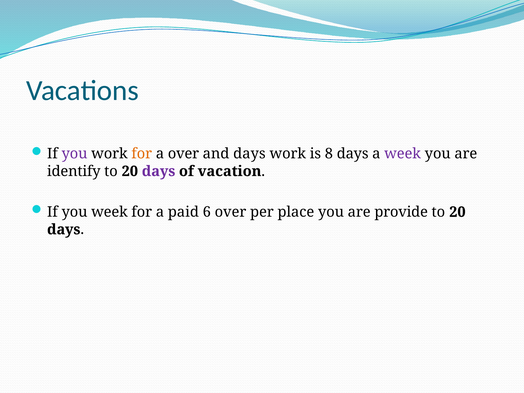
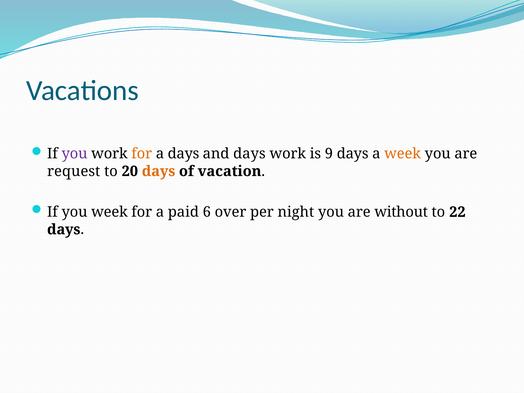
a over: over -> days
8: 8 -> 9
week at (403, 154) colour: purple -> orange
identify: identify -> request
days at (159, 171) colour: purple -> orange
place: place -> night
provide: provide -> without
20 at (457, 212): 20 -> 22
